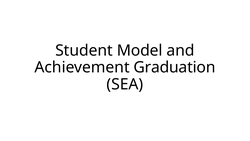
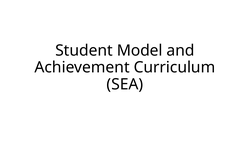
Graduation: Graduation -> Curriculum
